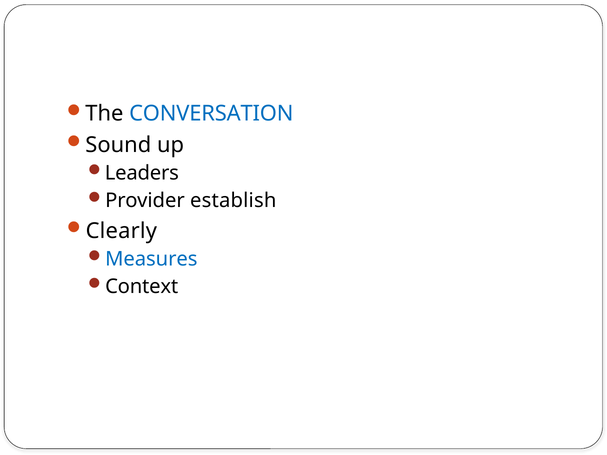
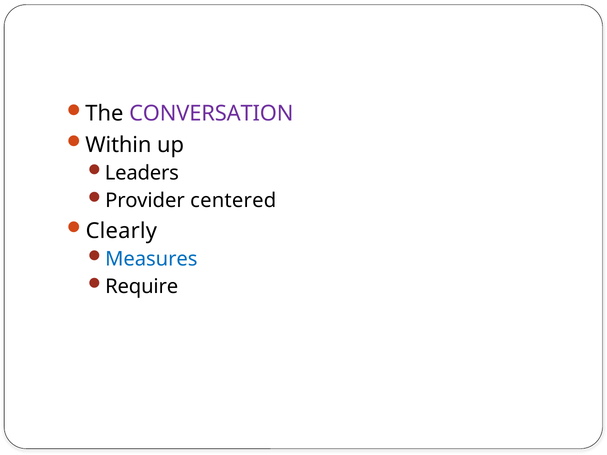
CONVERSATION colour: blue -> purple
Sound: Sound -> Within
establish: establish -> centered
Context: Context -> Require
